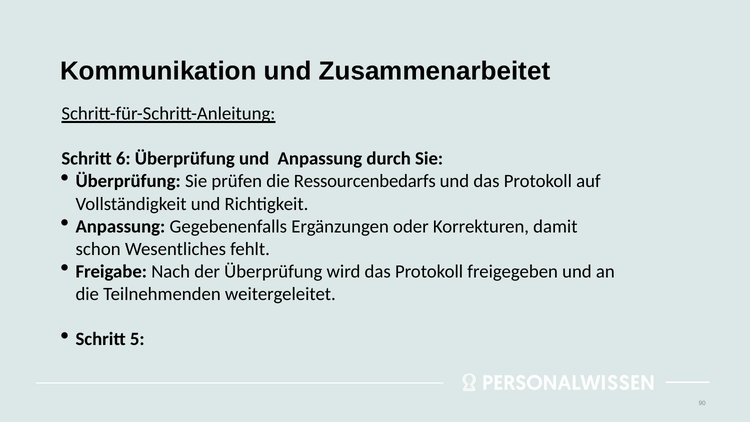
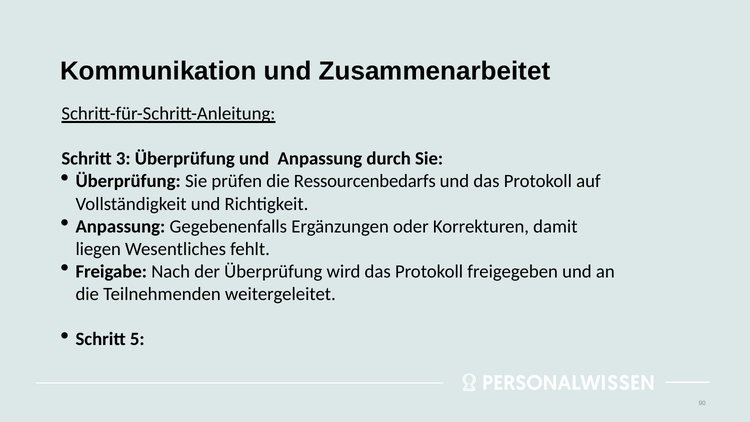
6: 6 -> 3
schon: schon -> liegen
